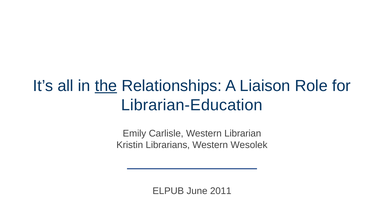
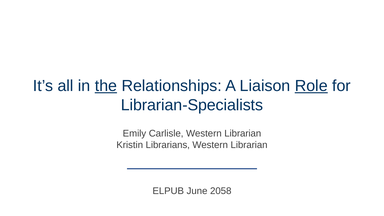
Role underline: none -> present
Librarian-Education: Librarian-Education -> Librarian-Specialists
Wesolek at (249, 145): Wesolek -> Librarian
2011: 2011 -> 2058
